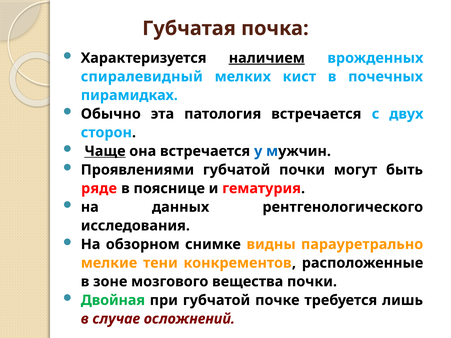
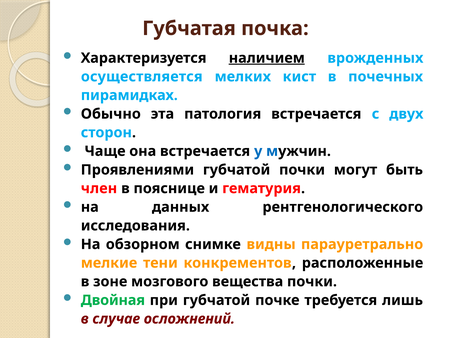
спиралевидный: спиралевидный -> осуществляется
Чаще underline: present -> none
ряде: ряде -> член
